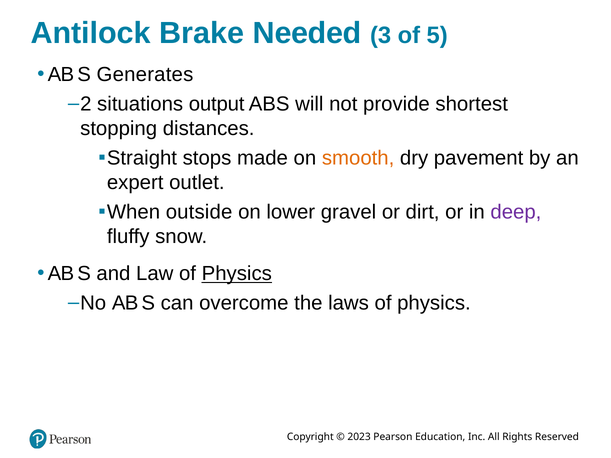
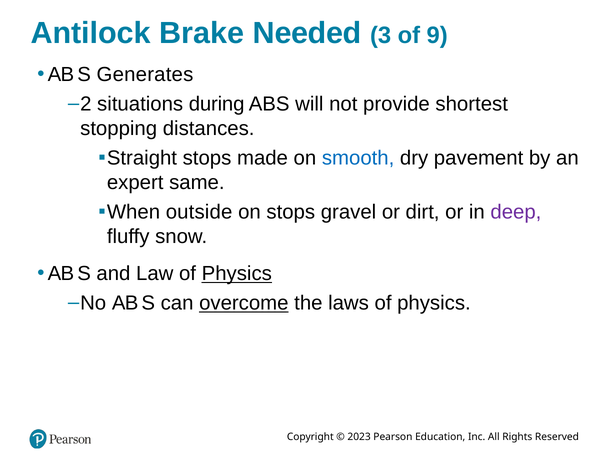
5: 5 -> 9
output: output -> during
smooth colour: orange -> blue
outlet: outlet -> same
on lower: lower -> stops
overcome underline: none -> present
